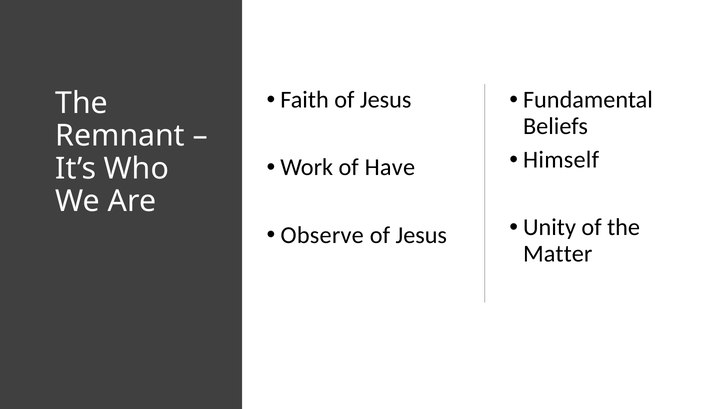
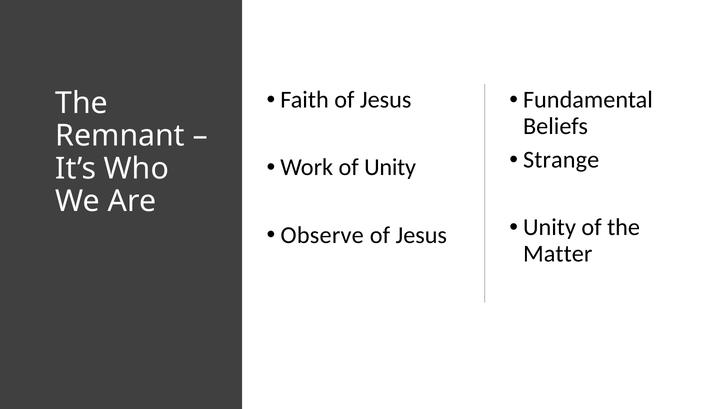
Himself: Himself -> Strange
of Have: Have -> Unity
